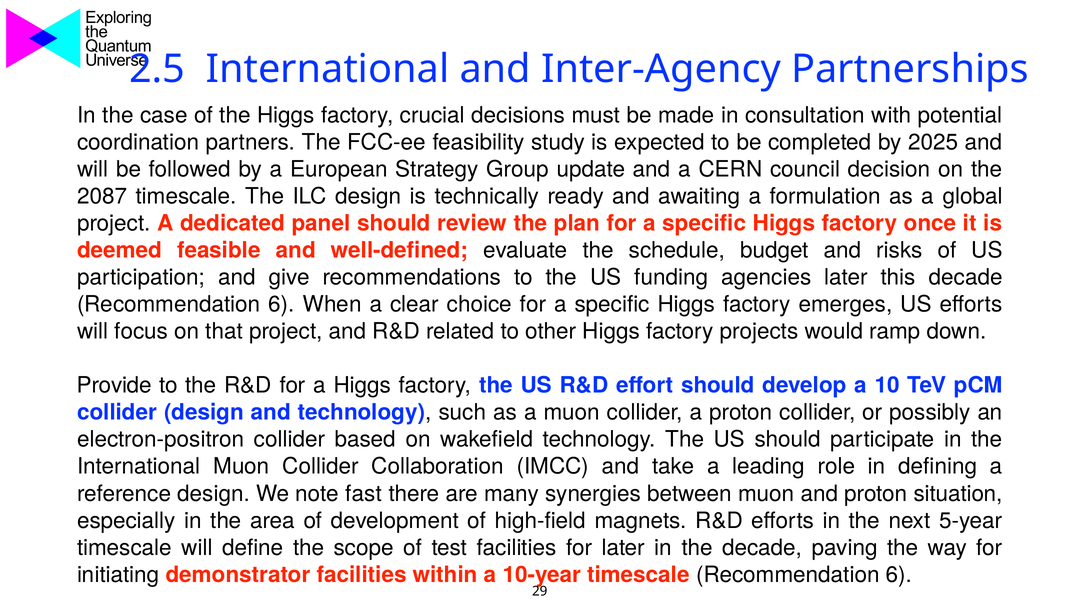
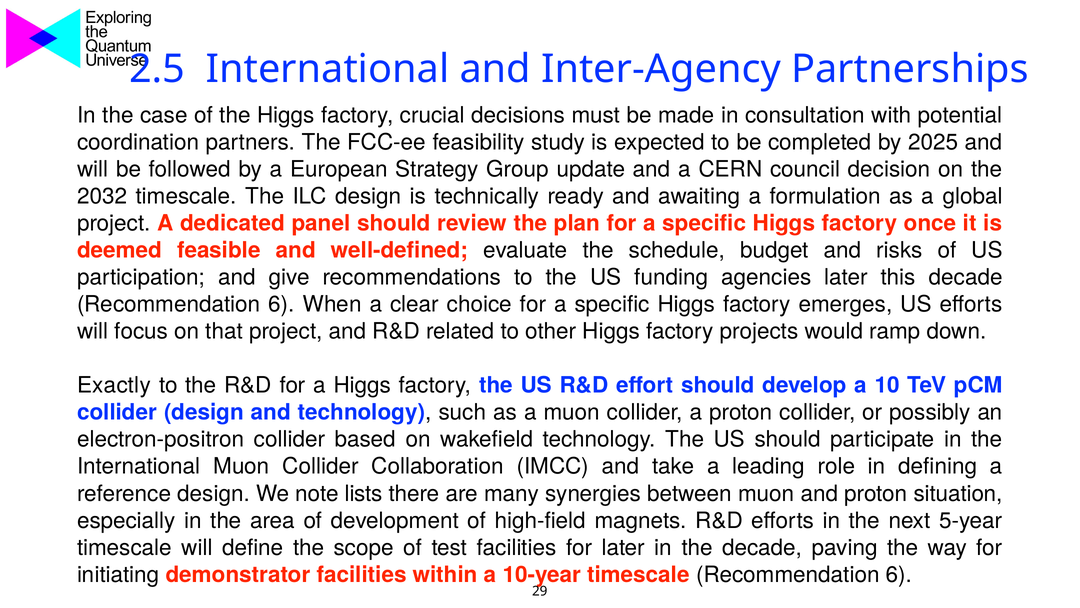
2087: 2087 -> 2032
Provide: Provide -> Exactly
fast: fast -> lists
